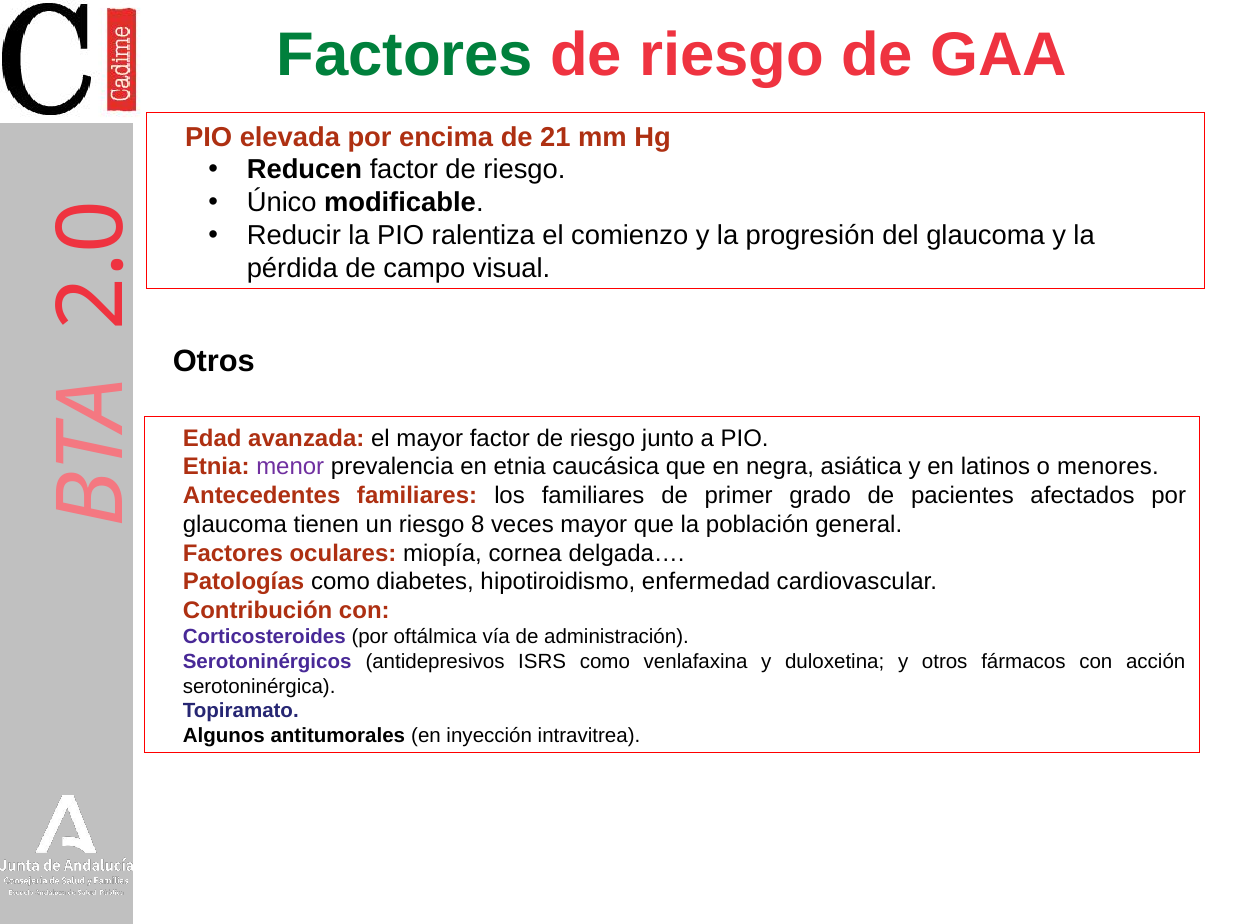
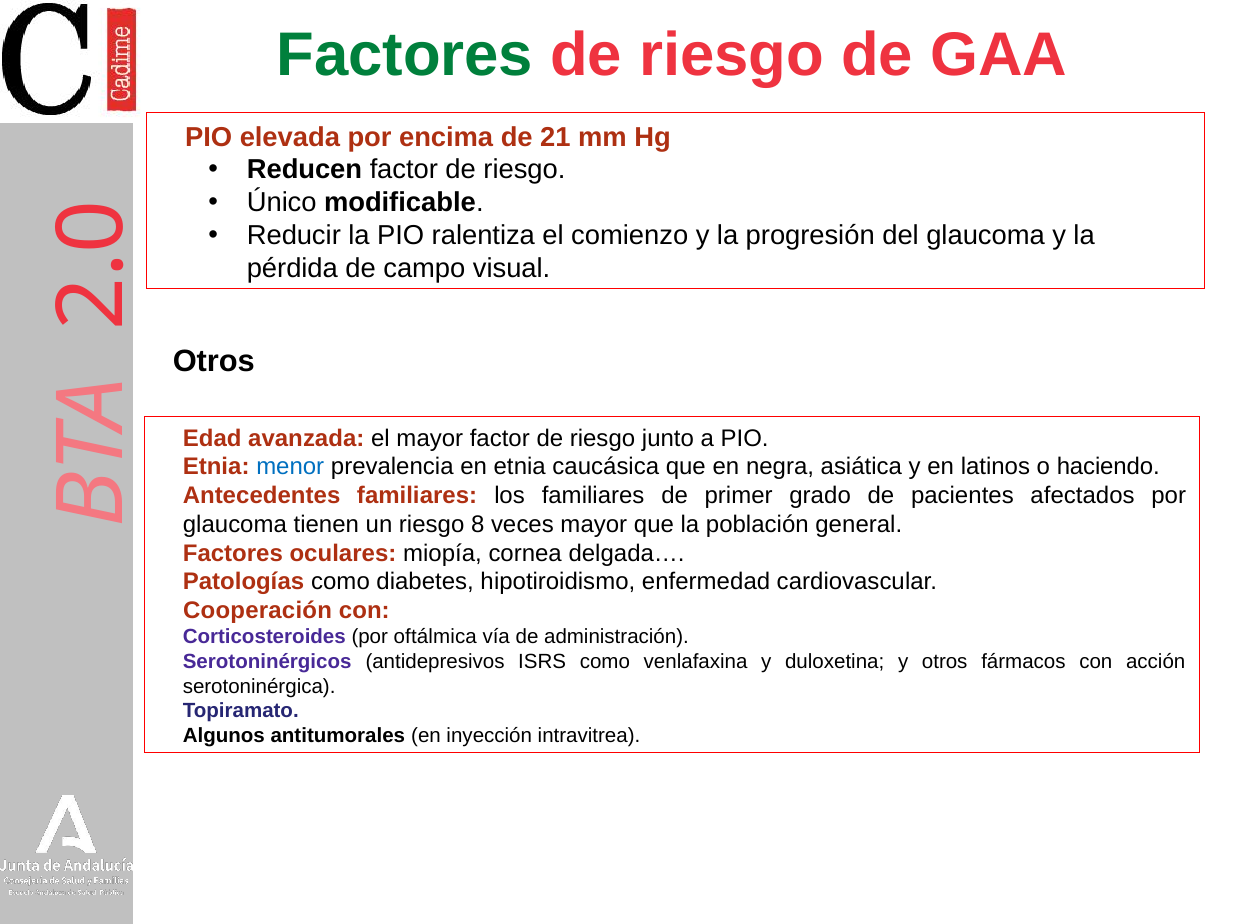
menor colour: purple -> blue
menores: menores -> haciendo
Contribución: Contribución -> Cooperación
